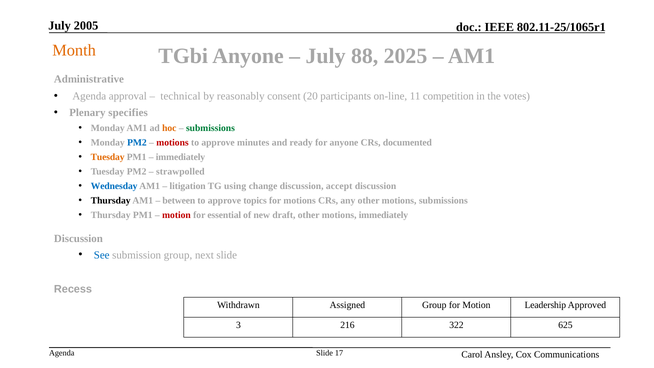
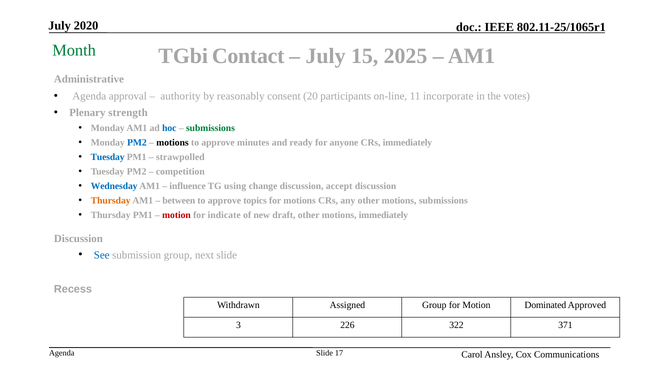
2005: 2005 -> 2020
Month colour: orange -> green
TGbi Anyone: Anyone -> Contact
88: 88 -> 15
technical: technical -> authority
competition: competition -> incorporate
specifies: specifies -> strength
hoc colour: orange -> blue
motions at (172, 142) colour: red -> black
CRs documented: documented -> immediately
Tuesday at (108, 157) colour: orange -> blue
immediately at (180, 157): immediately -> strawpolled
strawpolled: strawpolled -> competition
litigation: litigation -> influence
Thursday at (111, 201) colour: black -> orange
essential: essential -> indicate
Leadership: Leadership -> Dominated
216: 216 -> 226
625: 625 -> 371
